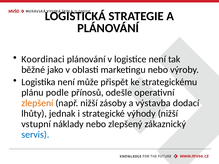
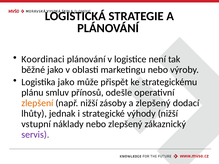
Logistika není: není -> jako
podle: podle -> smluv
a výstavba: výstavba -> zlepšený
servis colour: blue -> purple
